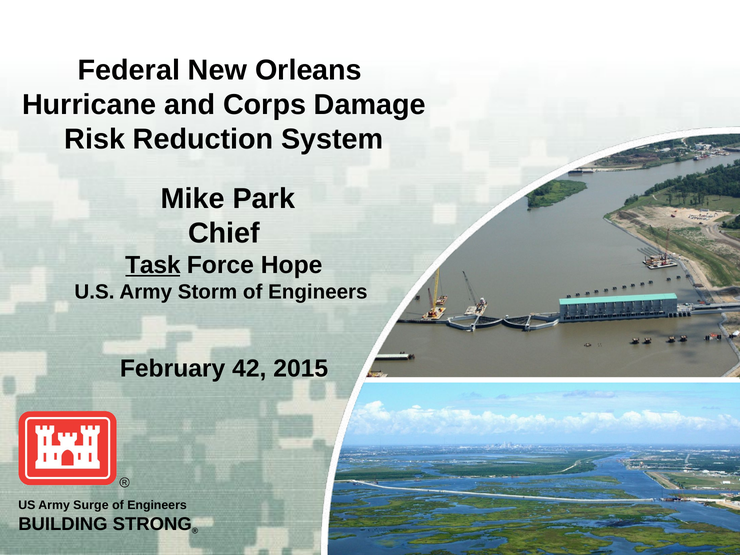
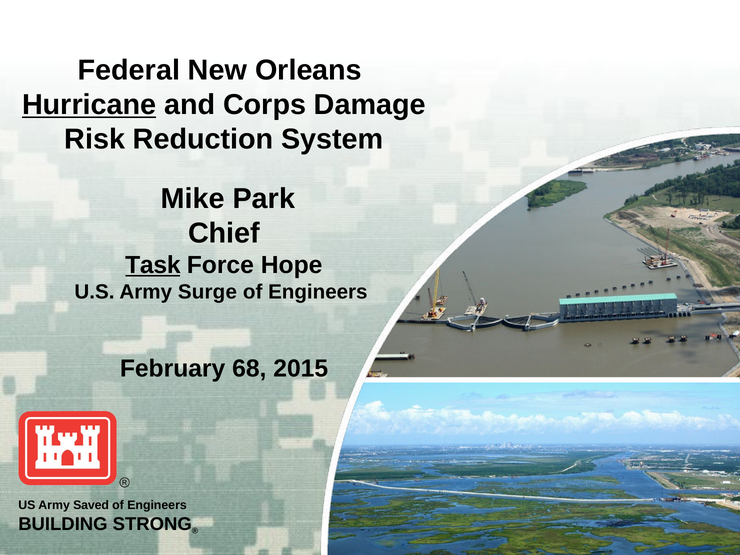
Hurricane underline: none -> present
Storm: Storm -> Surge
42: 42 -> 68
Surge: Surge -> Saved
